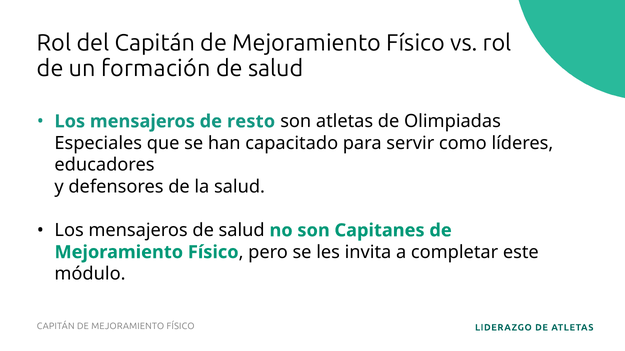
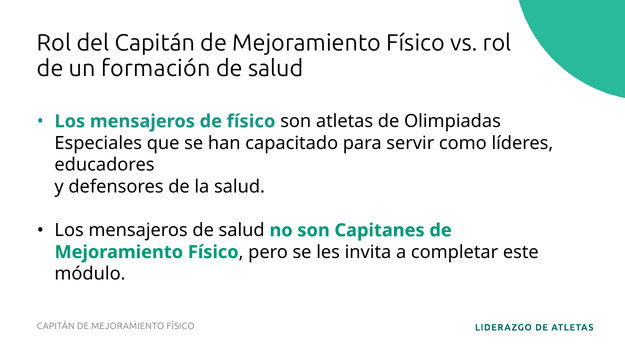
de resto: resto -> físico
